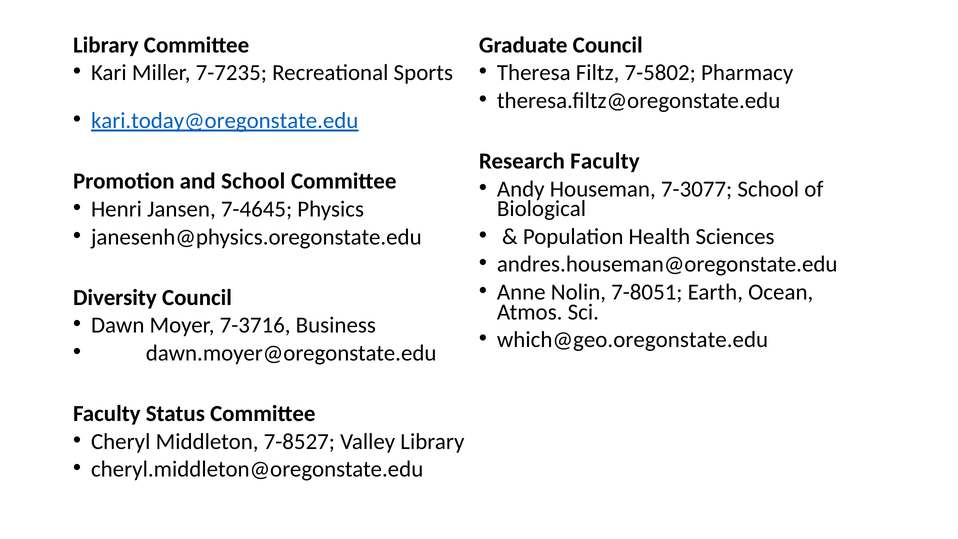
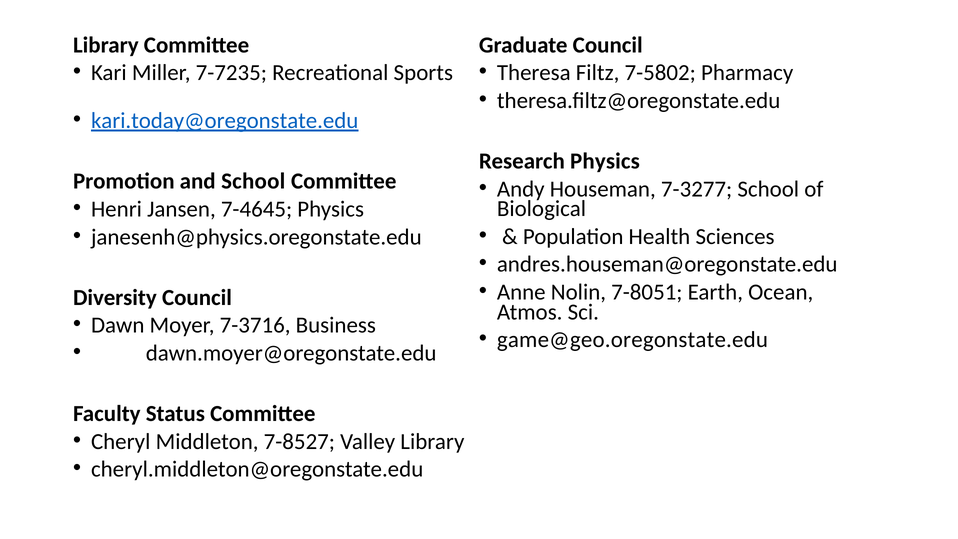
Research Faculty: Faculty -> Physics
7-3077: 7-3077 -> 7-3277
which@geo.oregonstate.edu: which@geo.oregonstate.edu -> game@geo.oregonstate.edu
